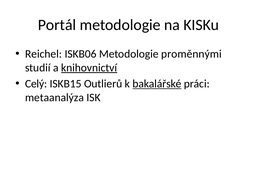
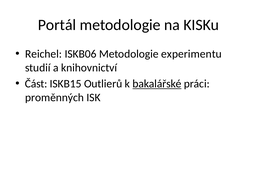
proměnnými: proměnnými -> experimentu
knihovnictví underline: present -> none
Celý: Celý -> Část
metaanalýza: metaanalýza -> proměnných
